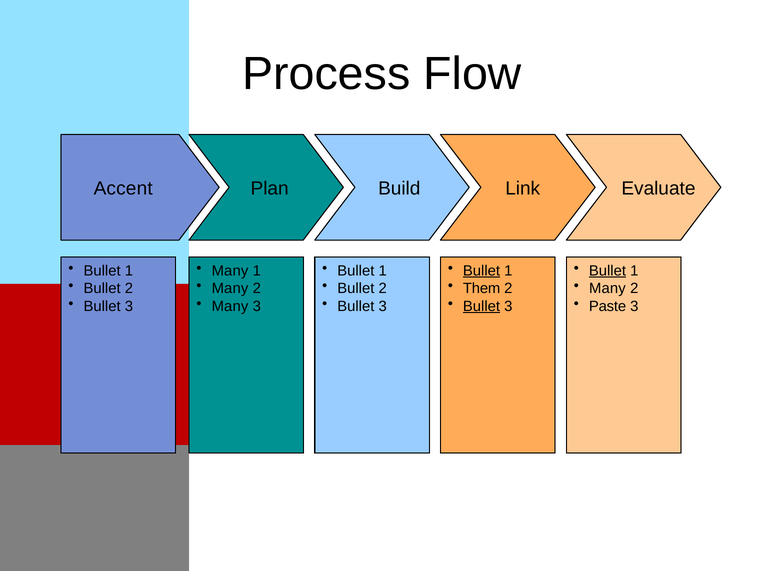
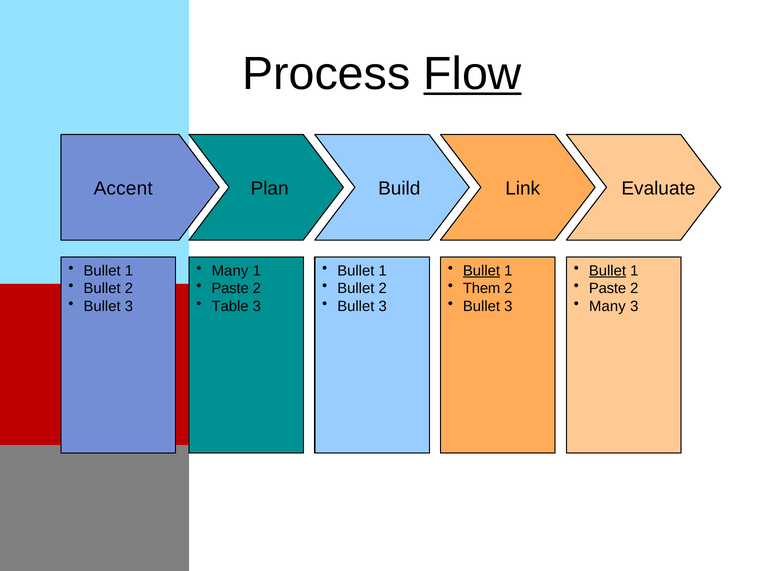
Flow underline: none -> present
Many at (230, 289): Many -> Paste
Many at (607, 289): Many -> Paste
Many at (230, 307): Many -> Table
Bullet at (482, 307) underline: present -> none
Paste at (608, 307): Paste -> Many
